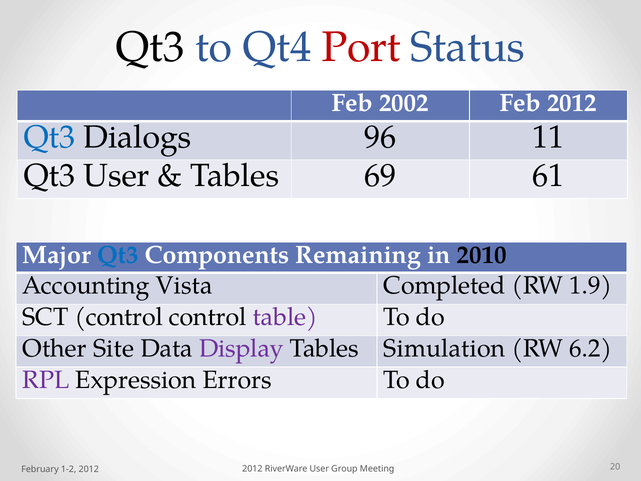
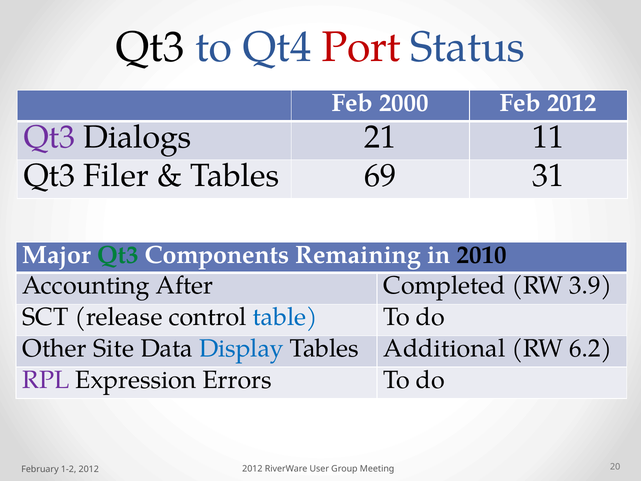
2002: 2002 -> 2000
Qt3 at (50, 137) colour: blue -> purple
96: 96 -> 21
Qt3 User: User -> Filer
61: 61 -> 31
Qt3 at (118, 255) colour: blue -> green
Vista: Vista -> After
1.9: 1.9 -> 3.9
SCT control: control -> release
table colour: purple -> blue
Display colour: purple -> blue
Simulation: Simulation -> Additional
